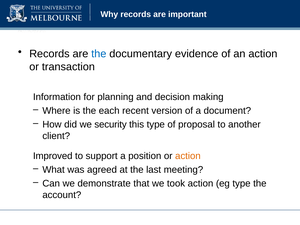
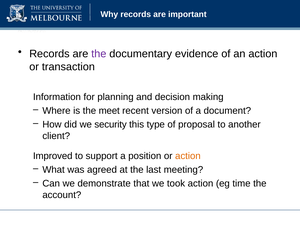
the at (99, 54) colour: blue -> purple
each: each -> meet
eg type: type -> time
